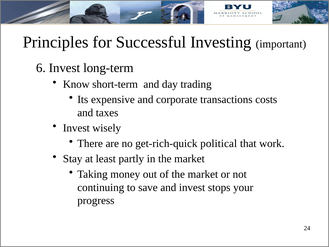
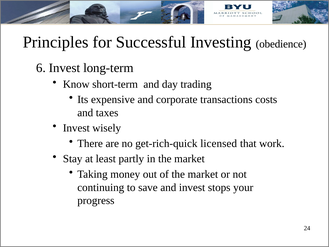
important: important -> obedience
political: political -> licensed
